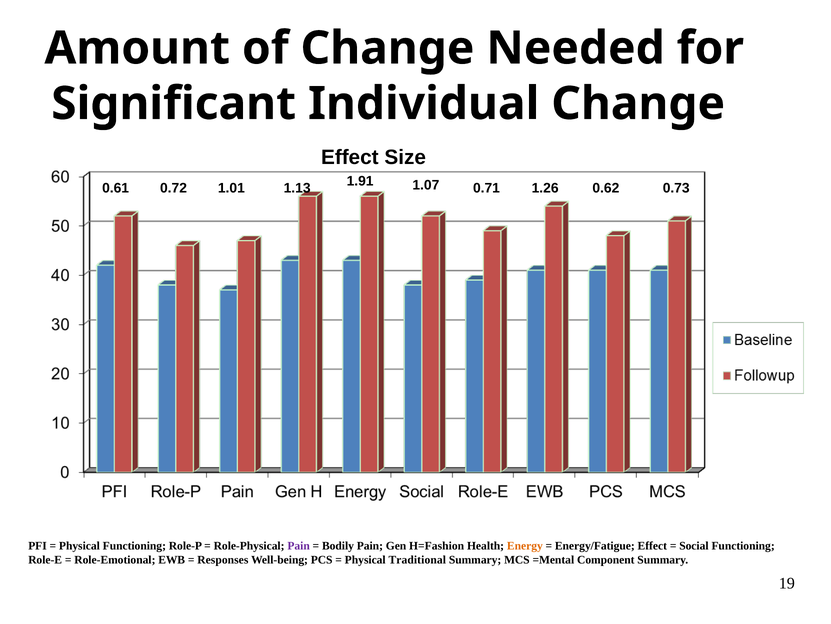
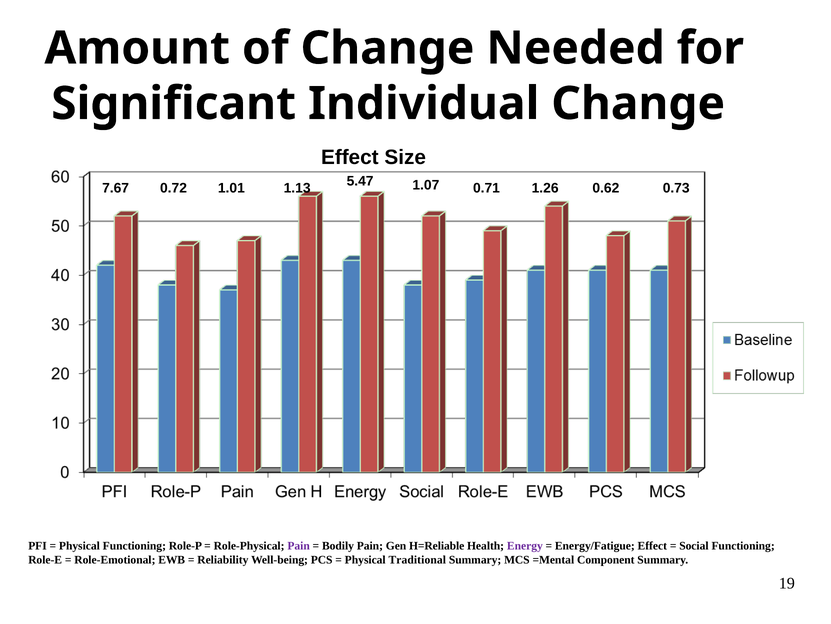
0.61: 0.61 -> 7.67
1.91: 1.91 -> 5.47
H=Fashion: H=Fashion -> H=Reliable
Energy colour: orange -> purple
Responses: Responses -> Reliability
